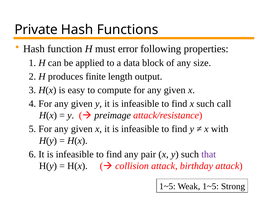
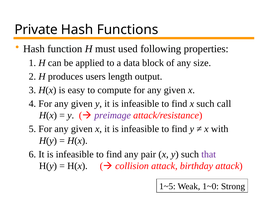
error: error -> used
finite: finite -> users
preimage colour: black -> purple
Weak 1~5: 1~5 -> 1~0
